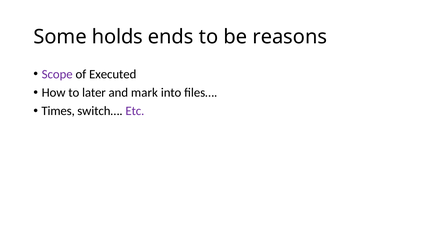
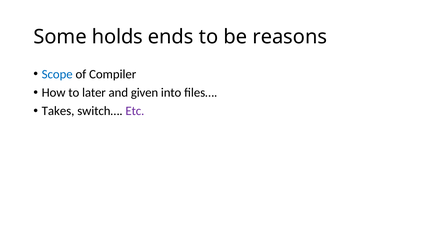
Scope colour: purple -> blue
Executed: Executed -> Compiler
mark: mark -> given
Times: Times -> Takes
